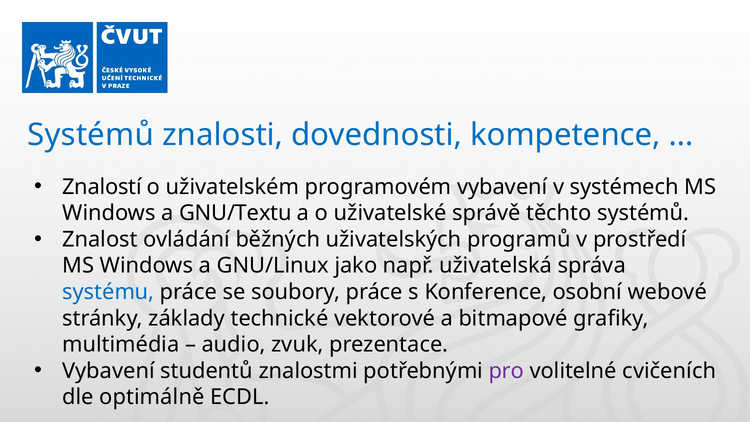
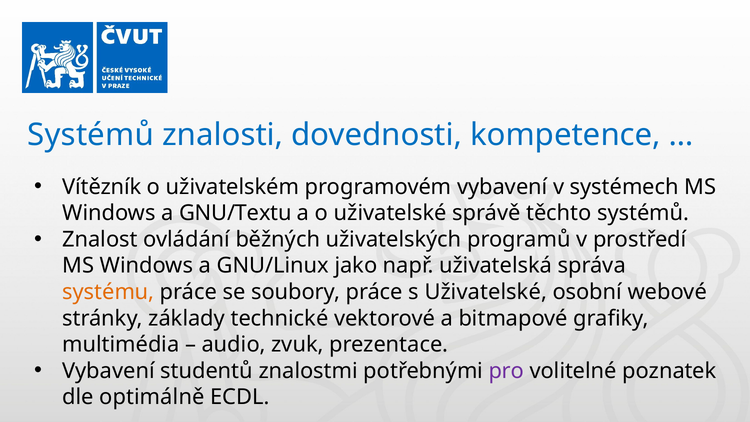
Znalostí: Znalostí -> Vítězník
systému colour: blue -> orange
s Konference: Konference -> Uživatelské
cvičeních: cvičeních -> poznatek
